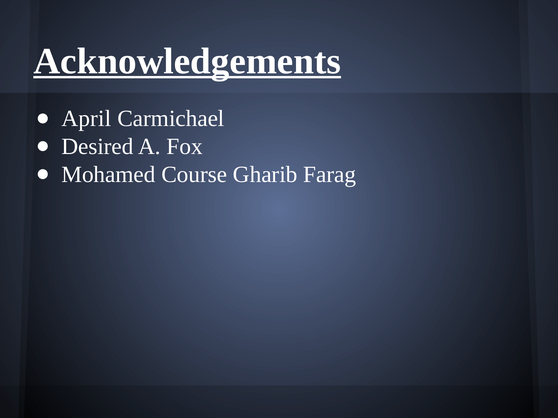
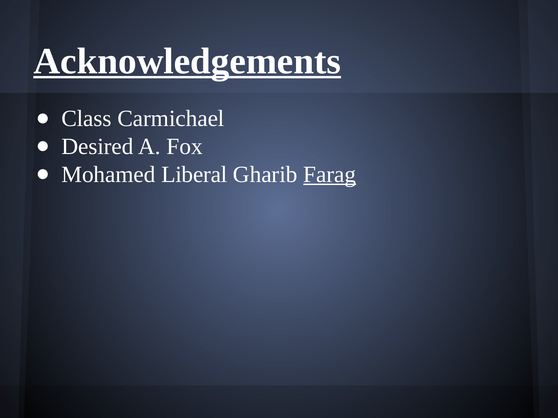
April: April -> Class
Course: Course -> Liberal
Farag underline: none -> present
